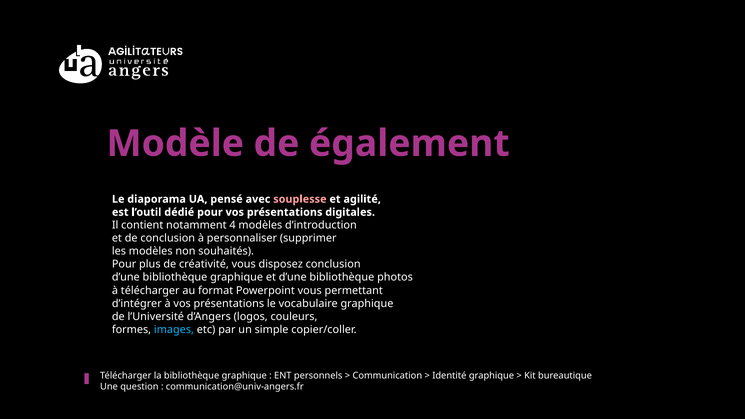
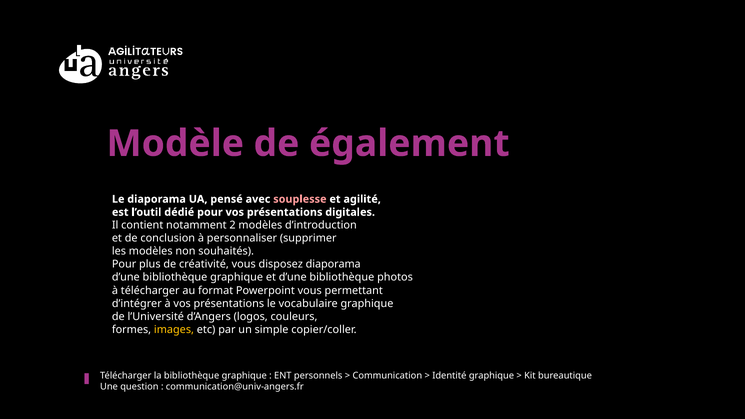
4: 4 -> 2
disposez conclusion: conclusion -> diaporama
images colour: light blue -> yellow
